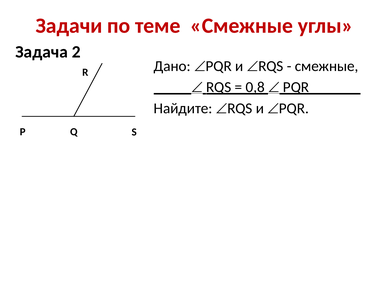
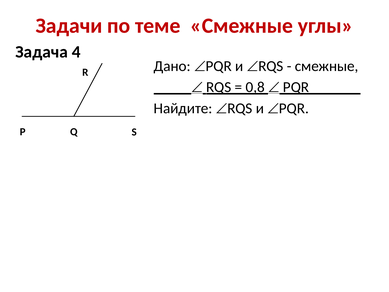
2: 2 -> 4
